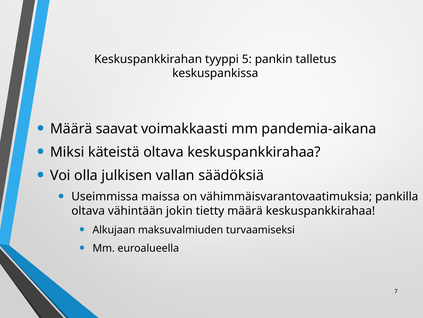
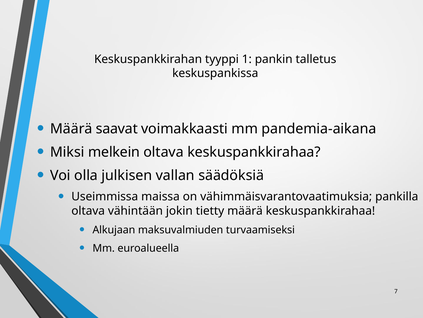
5: 5 -> 1
käteistä: käteistä -> melkein
